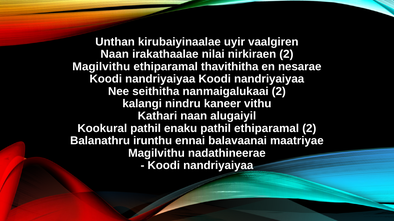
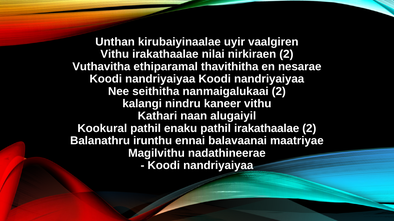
Naan at (115, 54): Naan -> Vithu
Magilvithu at (101, 67): Magilvithu -> Vuthavitha
pathil ethiparamal: ethiparamal -> irakathaalae
